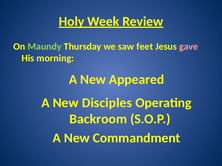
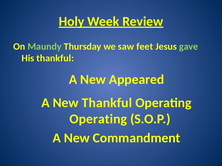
gave colour: pink -> light green
His morning: morning -> thankful
New Disciples: Disciples -> Thankful
Backroom at (98, 119): Backroom -> Operating
